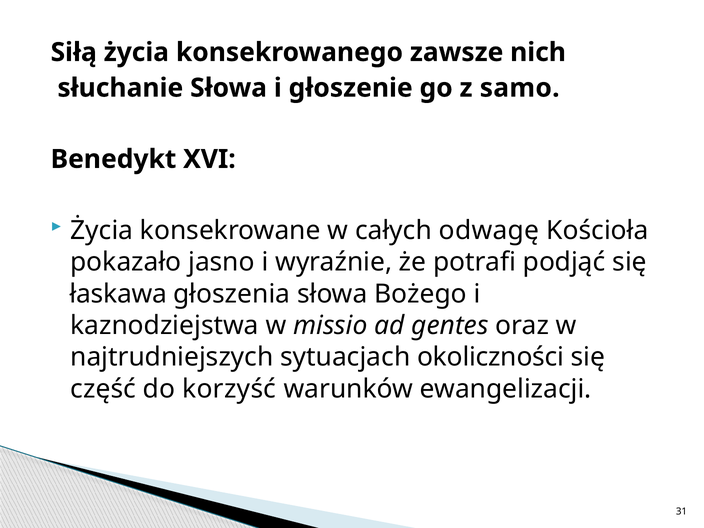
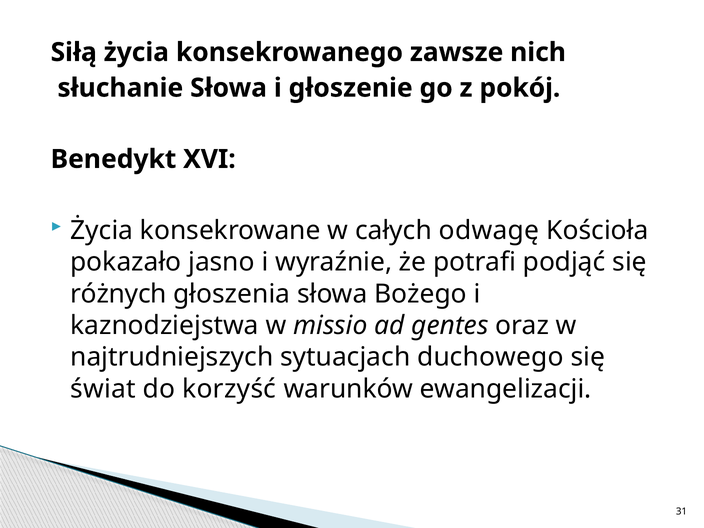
samo: samo -> pokój
łaskawa: łaskawa -> różnych
okoliczności: okoliczności -> duchowego
część: część -> świat
